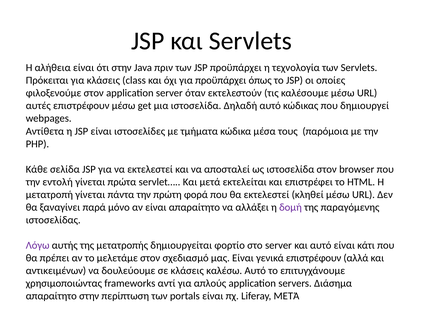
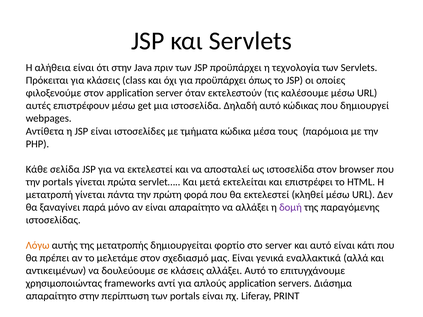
την εντολή: εντολή -> portals
Λόγω colour: purple -> orange
γενικά επιστρέφουν: επιστρέφουν -> εναλλακτικά
κλάσεις καλέσω: καλέσω -> αλλάξει
Liferay ΜΕΤΆ: ΜΕΤΆ -> PRINT
